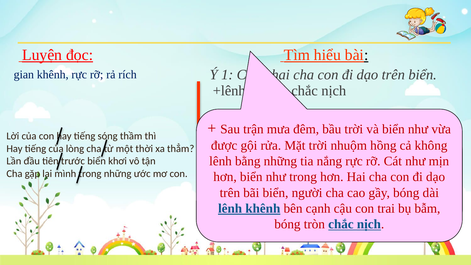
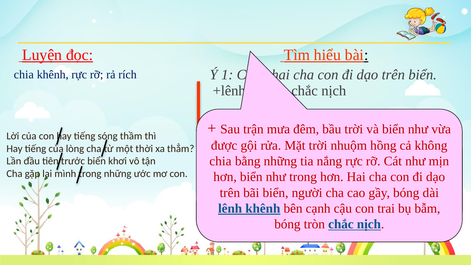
gian at (24, 75): gian -> chia
lênh at (220, 161): lênh -> chia
